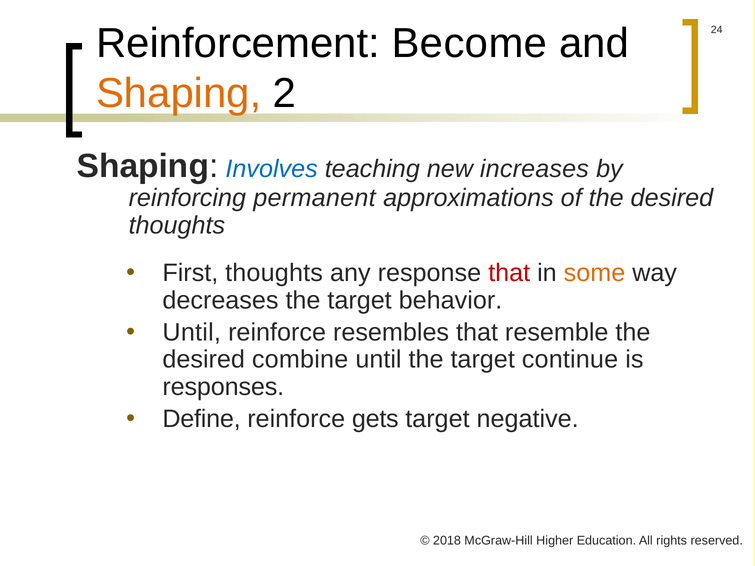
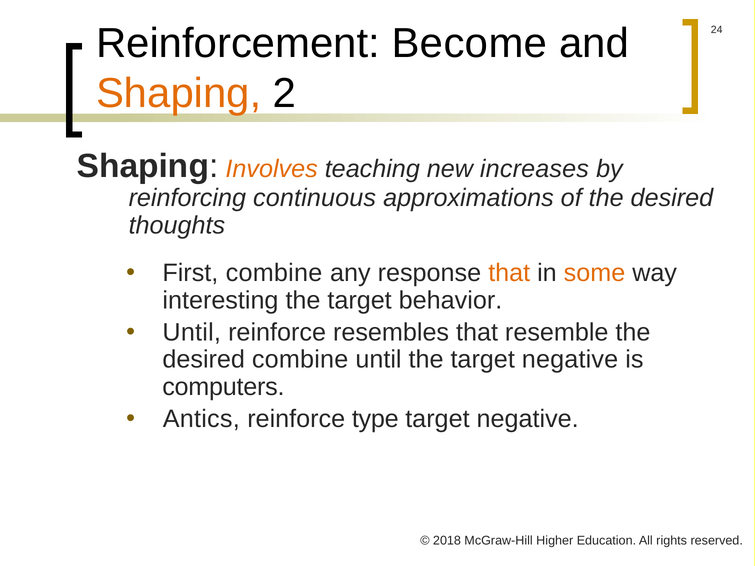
Involves colour: blue -> orange
permanent: permanent -> continuous
First thoughts: thoughts -> combine
that at (509, 273) colour: red -> orange
decreases: decreases -> interesting
the target continue: continue -> negative
responses: responses -> computers
Define: Define -> Antics
gets: gets -> type
